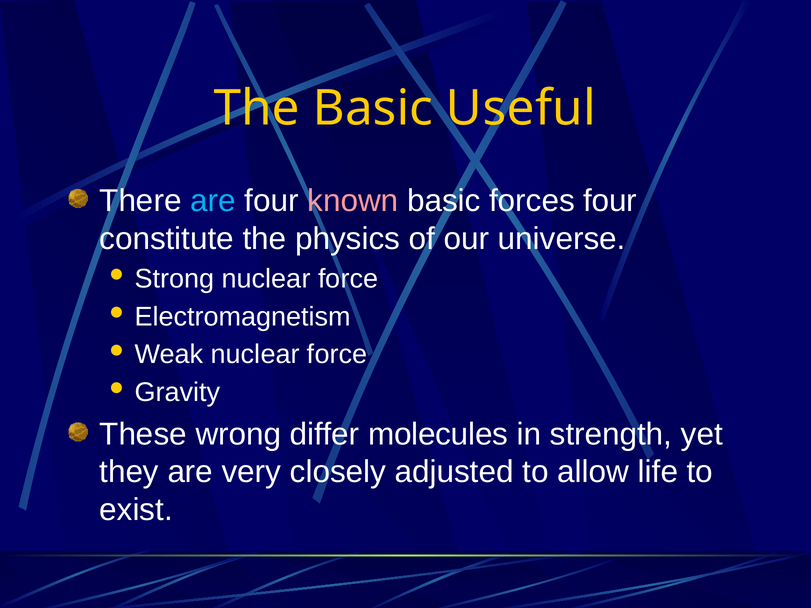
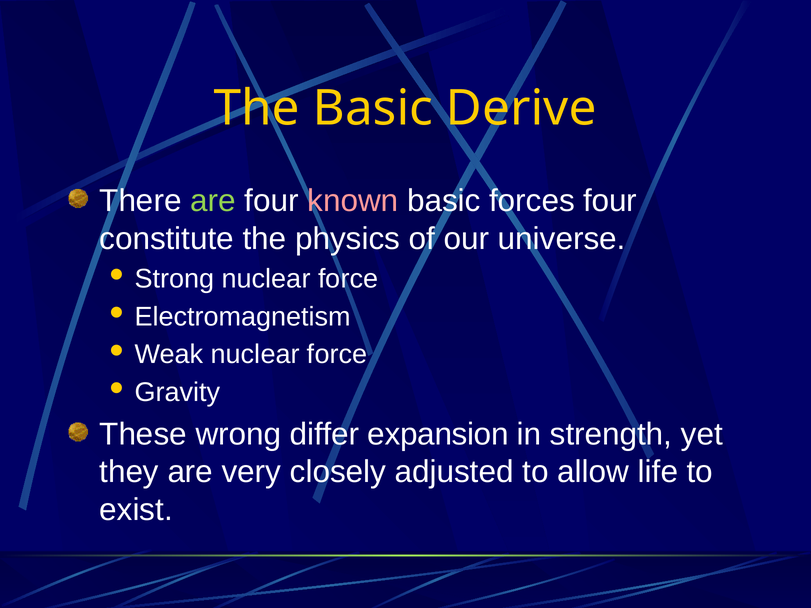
Useful: Useful -> Derive
are at (213, 201) colour: light blue -> light green
molecules: molecules -> expansion
